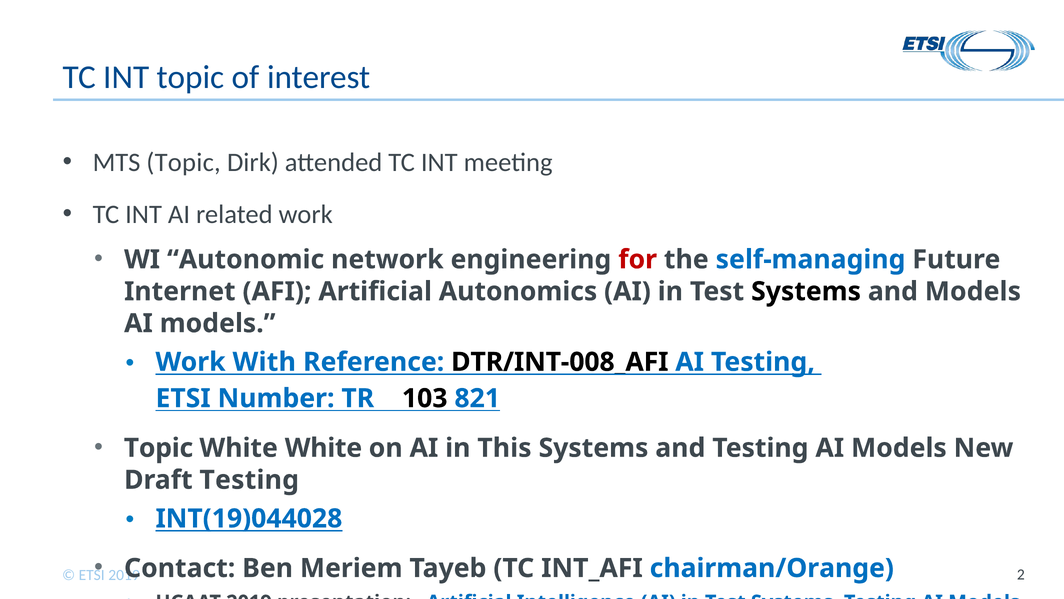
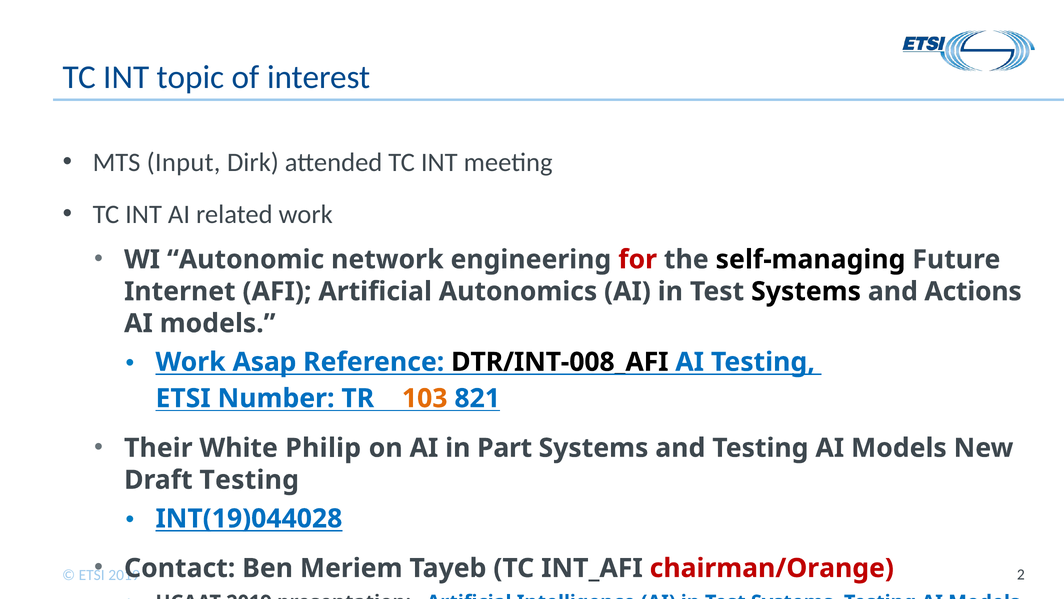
MTS Topic: Topic -> Input
self-managing colour: blue -> black
and Models: Models -> Actions
With: With -> Asap
103 colour: black -> orange
Topic at (158, 448): Topic -> Their
White White: White -> Philip
This: This -> Part
chairman/Orange colour: blue -> red
